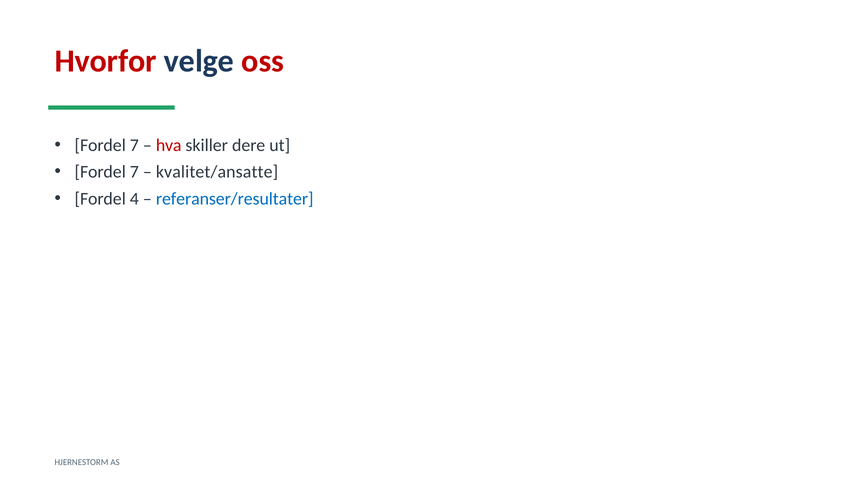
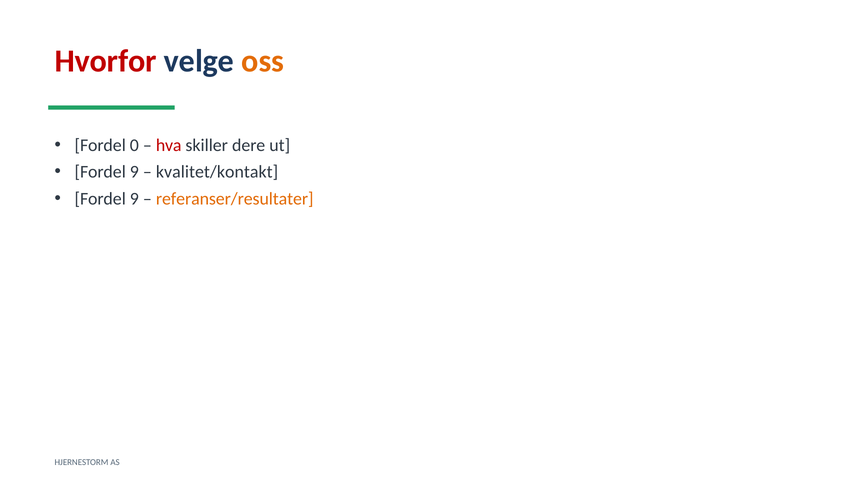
oss colour: red -> orange
7 at (134, 145): 7 -> 0
7 at (134, 172): 7 -> 9
kvalitet/ansatte: kvalitet/ansatte -> kvalitet/kontakt
4 at (134, 199): 4 -> 9
referanser/resultater colour: blue -> orange
